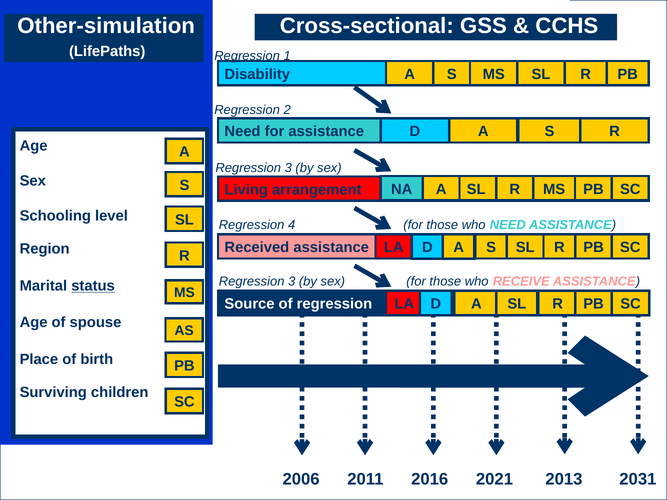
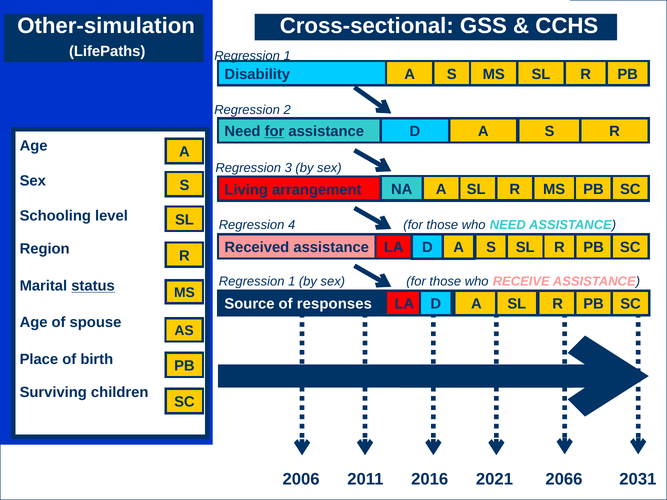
for at (275, 131) underline: none -> present
3 at (292, 282): 3 -> 1
of regression: regression -> responses
2013: 2013 -> 2066
